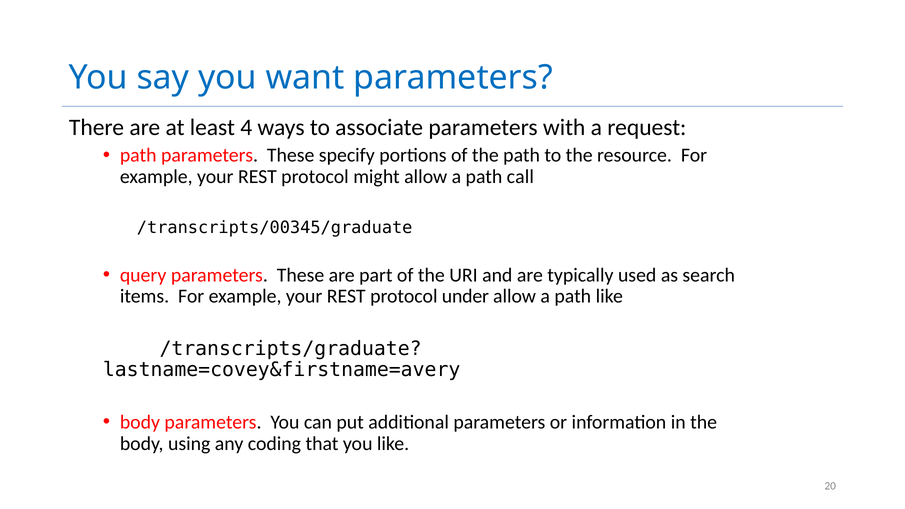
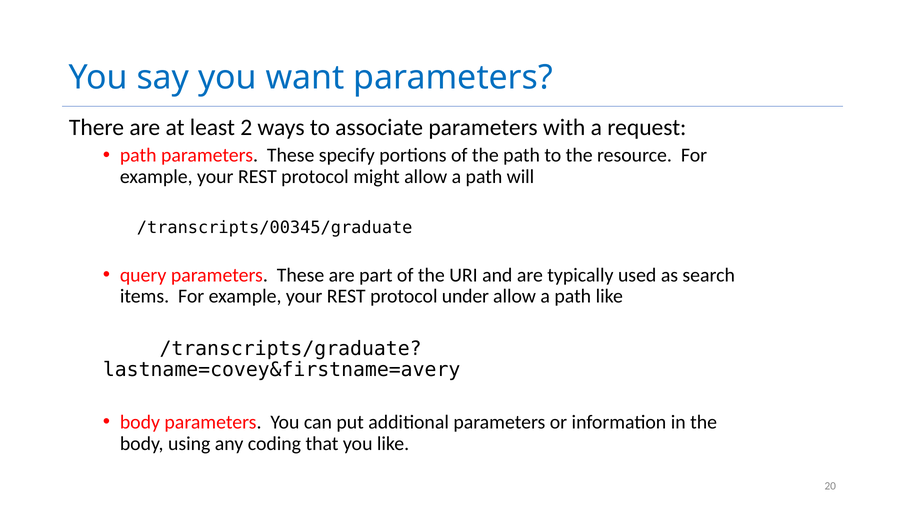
4: 4 -> 2
call: call -> will
